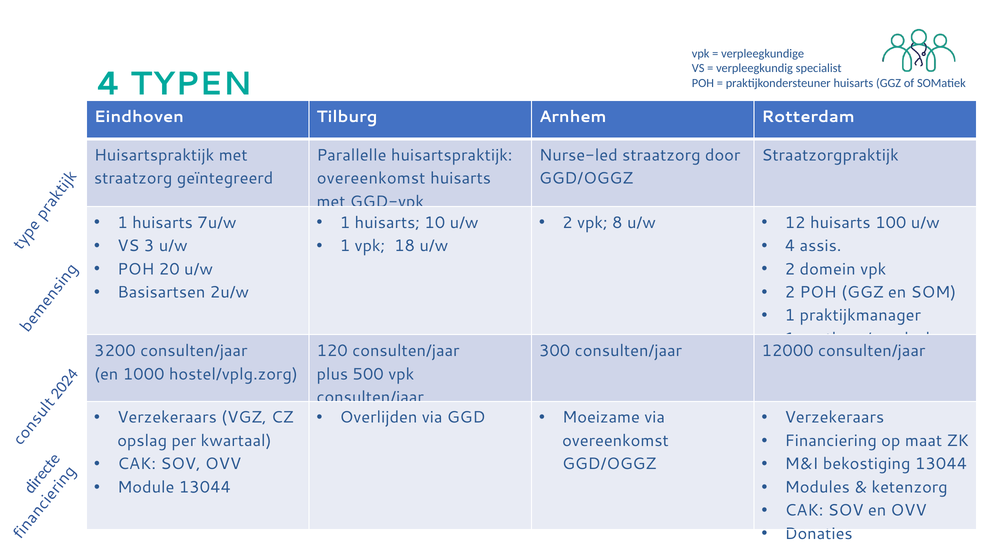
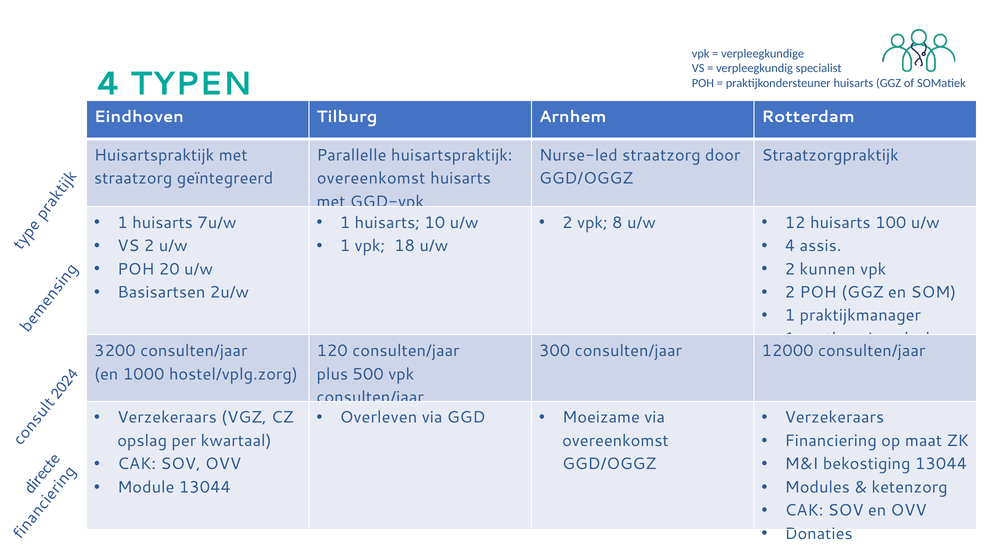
VS 3: 3 -> 2
domein: domein -> kunnen
Overlijden: Overlijden -> Overleven
